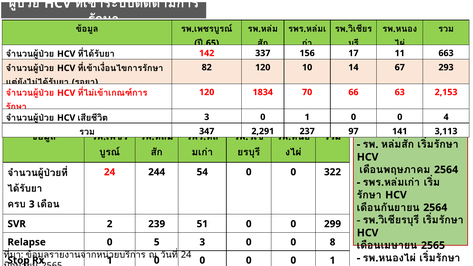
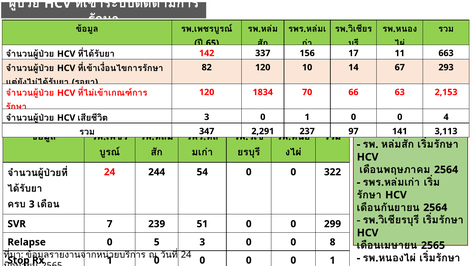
2: 2 -> 7
